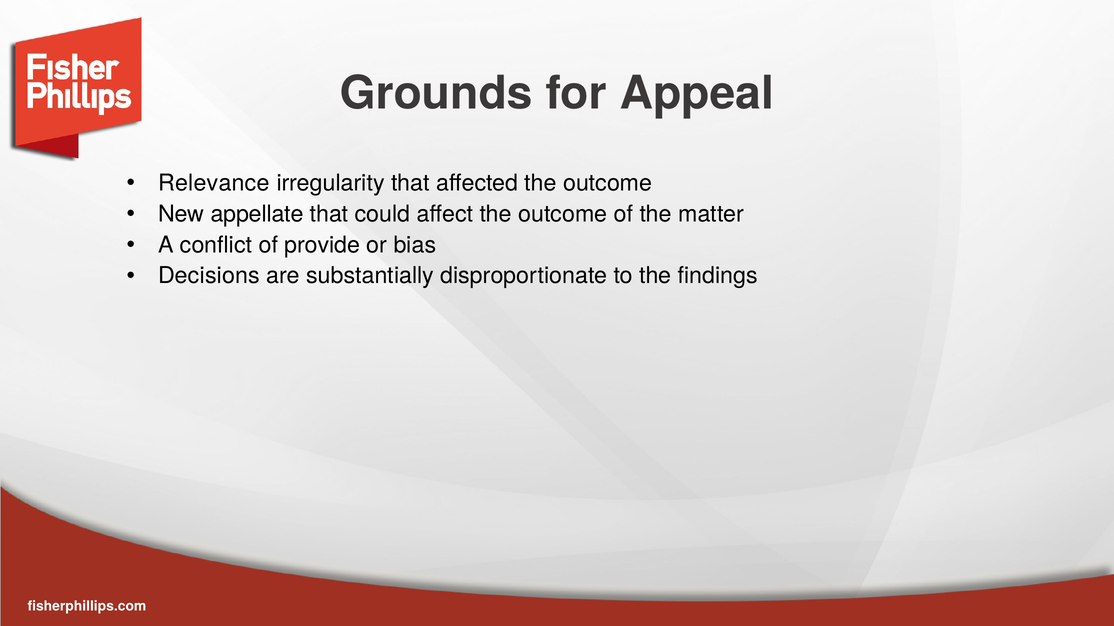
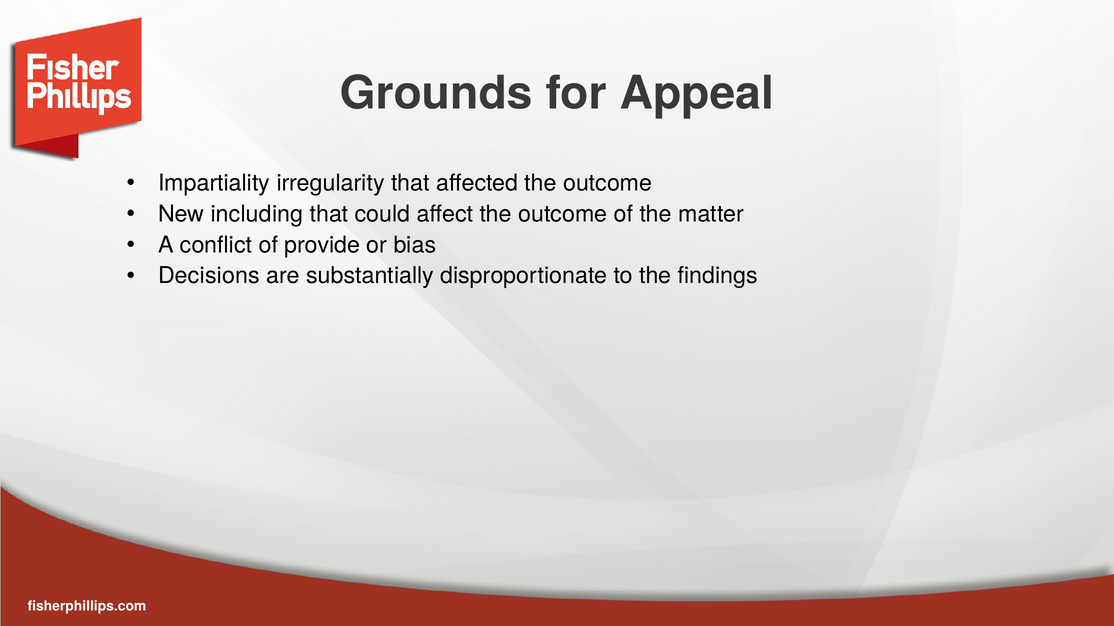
Relevance: Relevance -> Impartiality
appellate: appellate -> including
